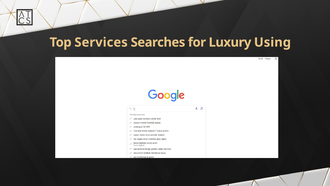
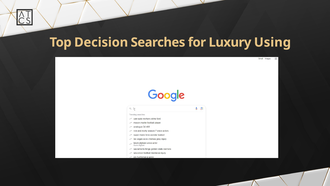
Services: Services -> Decision
